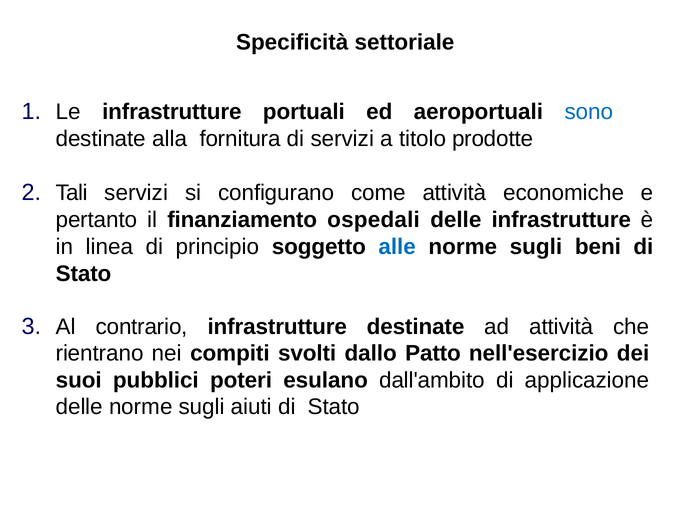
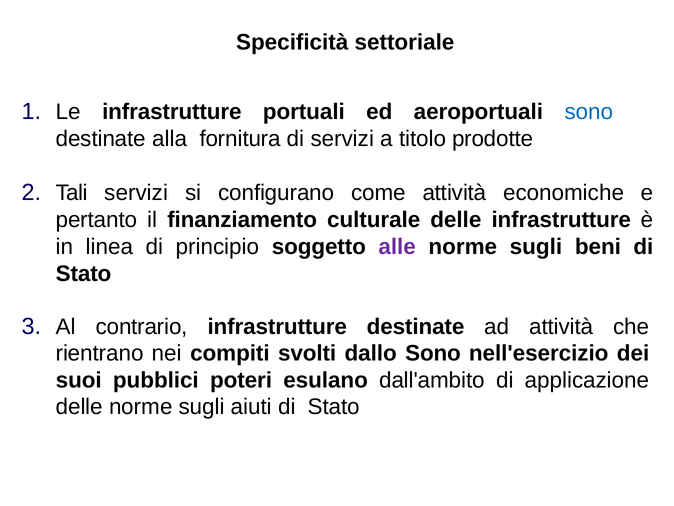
ospedali: ospedali -> culturale
alle colour: blue -> purple
dallo Patto: Patto -> Sono
